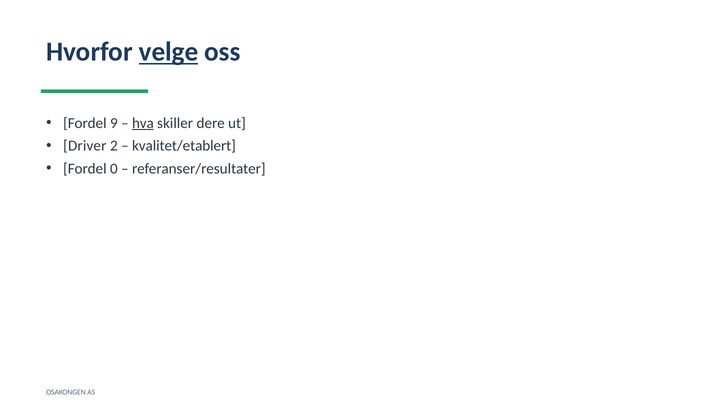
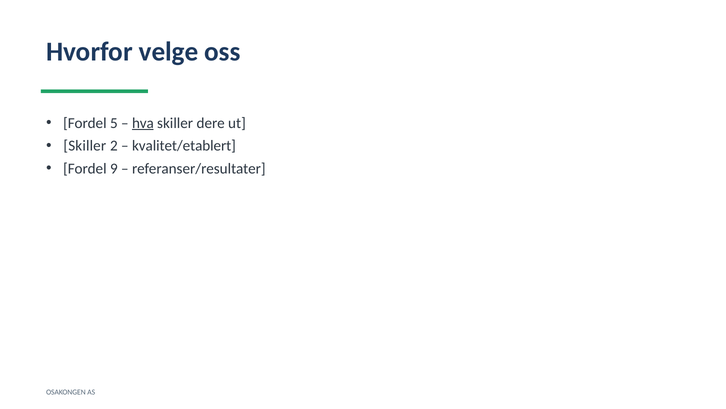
velge underline: present -> none
9: 9 -> 5
Driver at (85, 146): Driver -> Skiller
0: 0 -> 9
